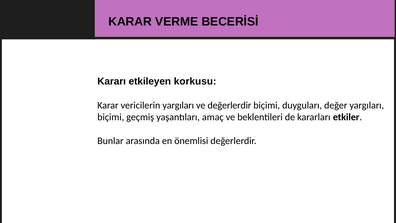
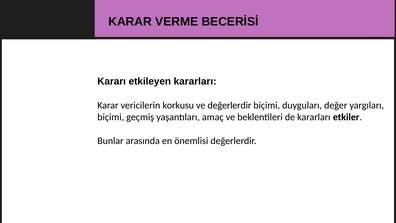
etkileyen korkusu: korkusu -> kararları
vericilerin yargıları: yargıları -> korkusu
